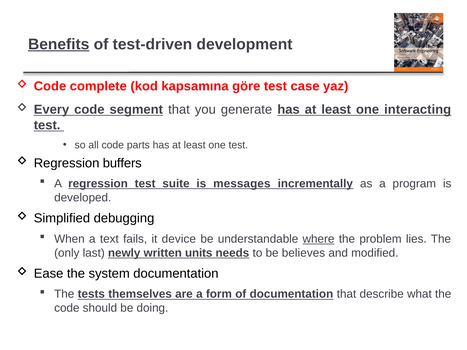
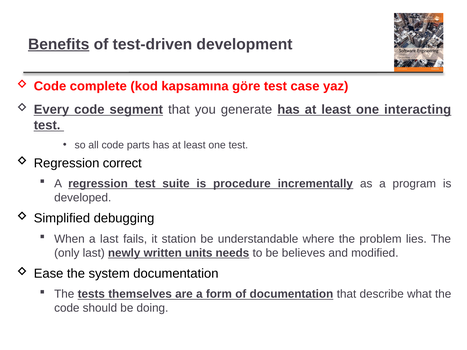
buffers: buffers -> correct
messages: messages -> procedure
a text: text -> last
device: device -> station
where underline: present -> none
